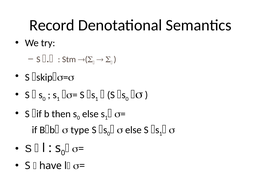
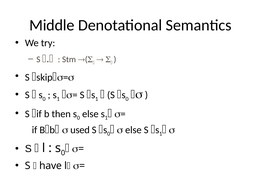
Record: Record -> Middle
type: type -> used
